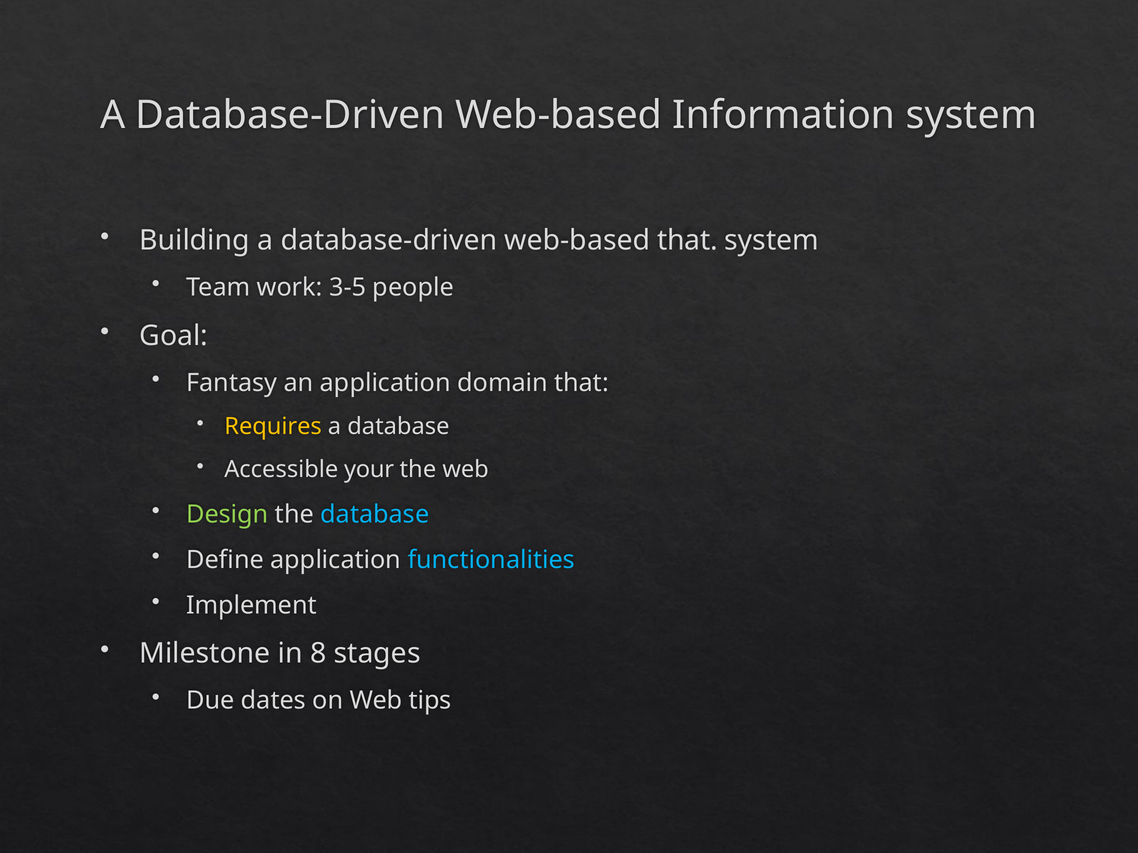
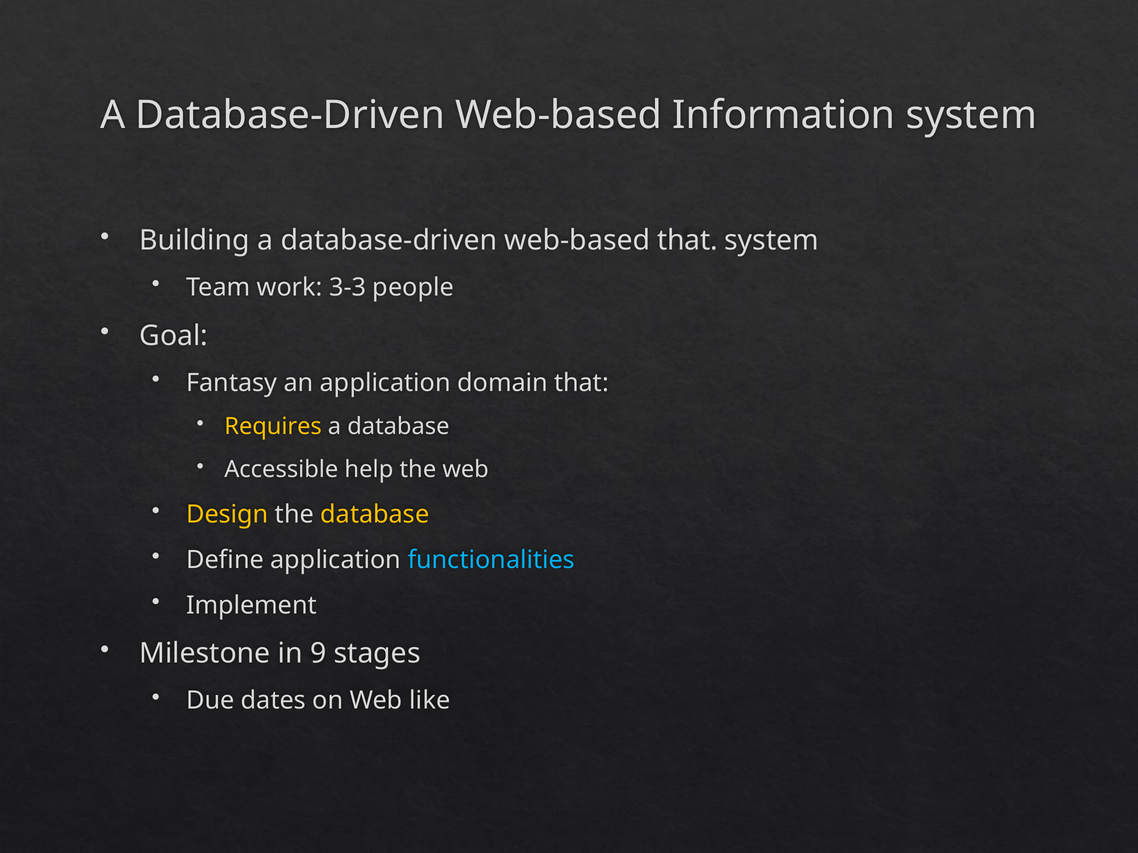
3-5: 3-5 -> 3-3
your: your -> help
Design colour: light green -> yellow
database at (375, 515) colour: light blue -> yellow
8: 8 -> 9
tips: tips -> like
